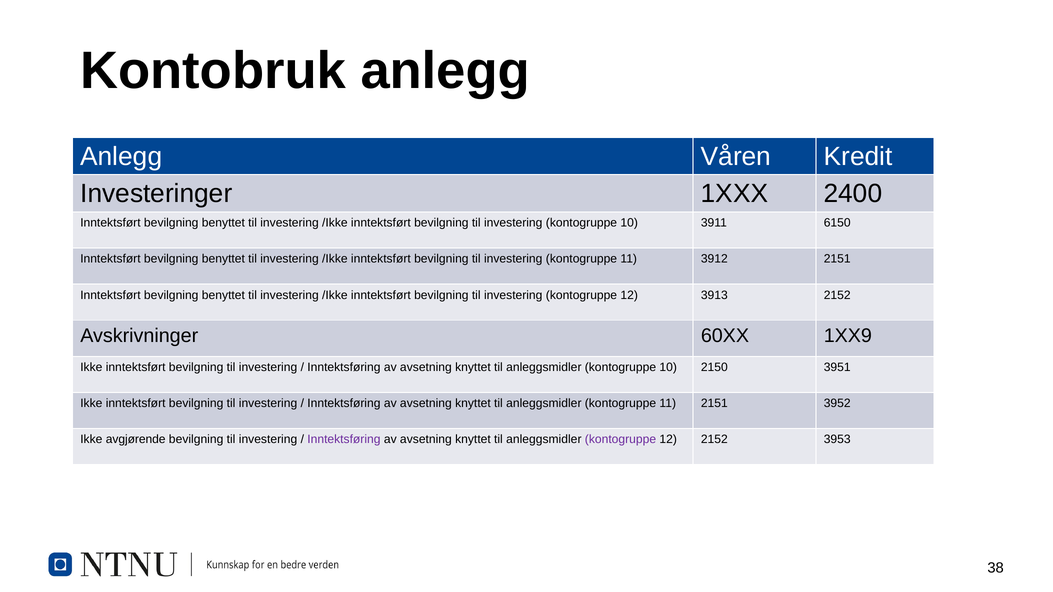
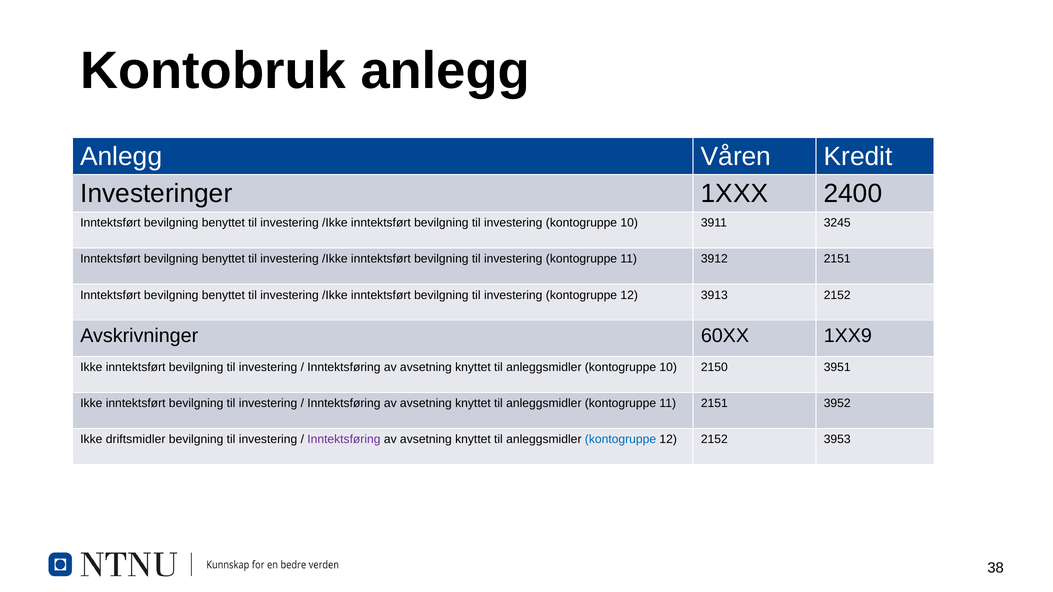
6150: 6150 -> 3245
avgjørende: avgjørende -> driftsmidler
kontogruppe at (620, 440) colour: purple -> blue
